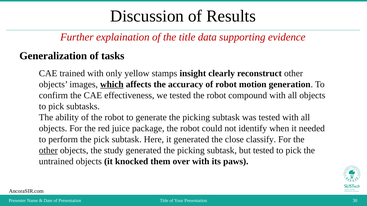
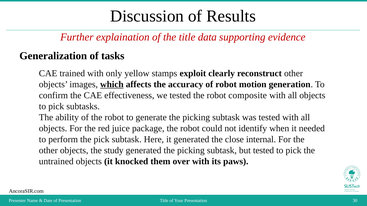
insight: insight -> exploit
compound: compound -> composite
classify: classify -> internal
other at (48, 151) underline: present -> none
